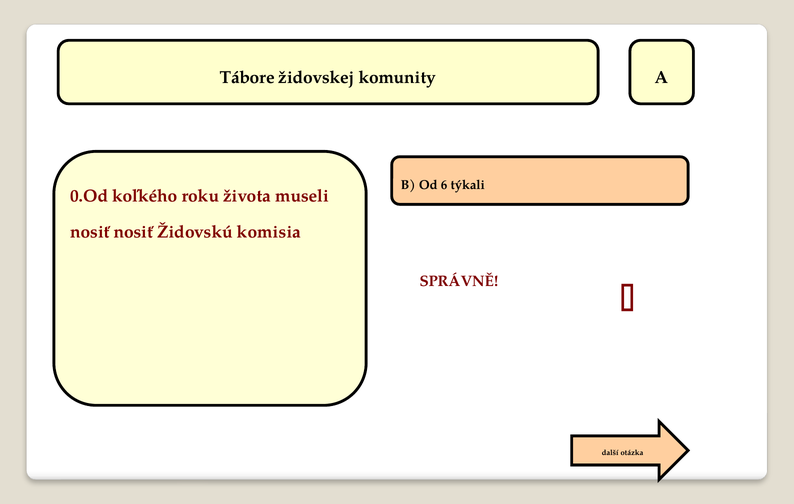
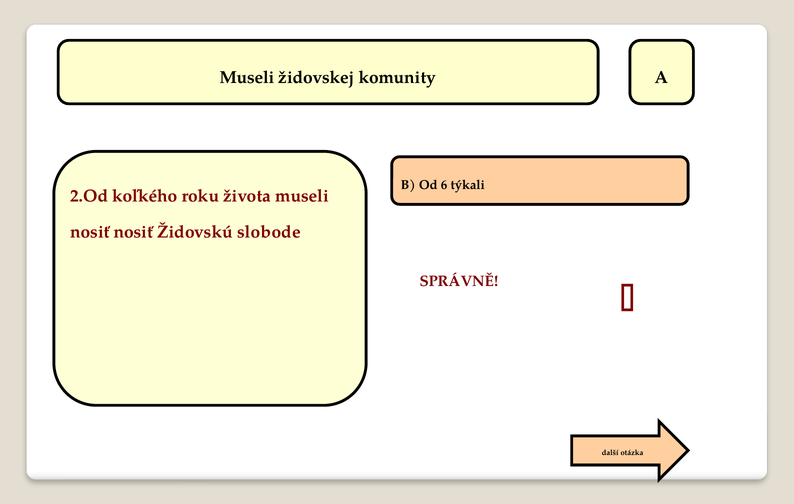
Tábore at (247, 78): Tábore -> Museli
0.Od: 0.Od -> 2.Od
komisia: komisia -> slobode
